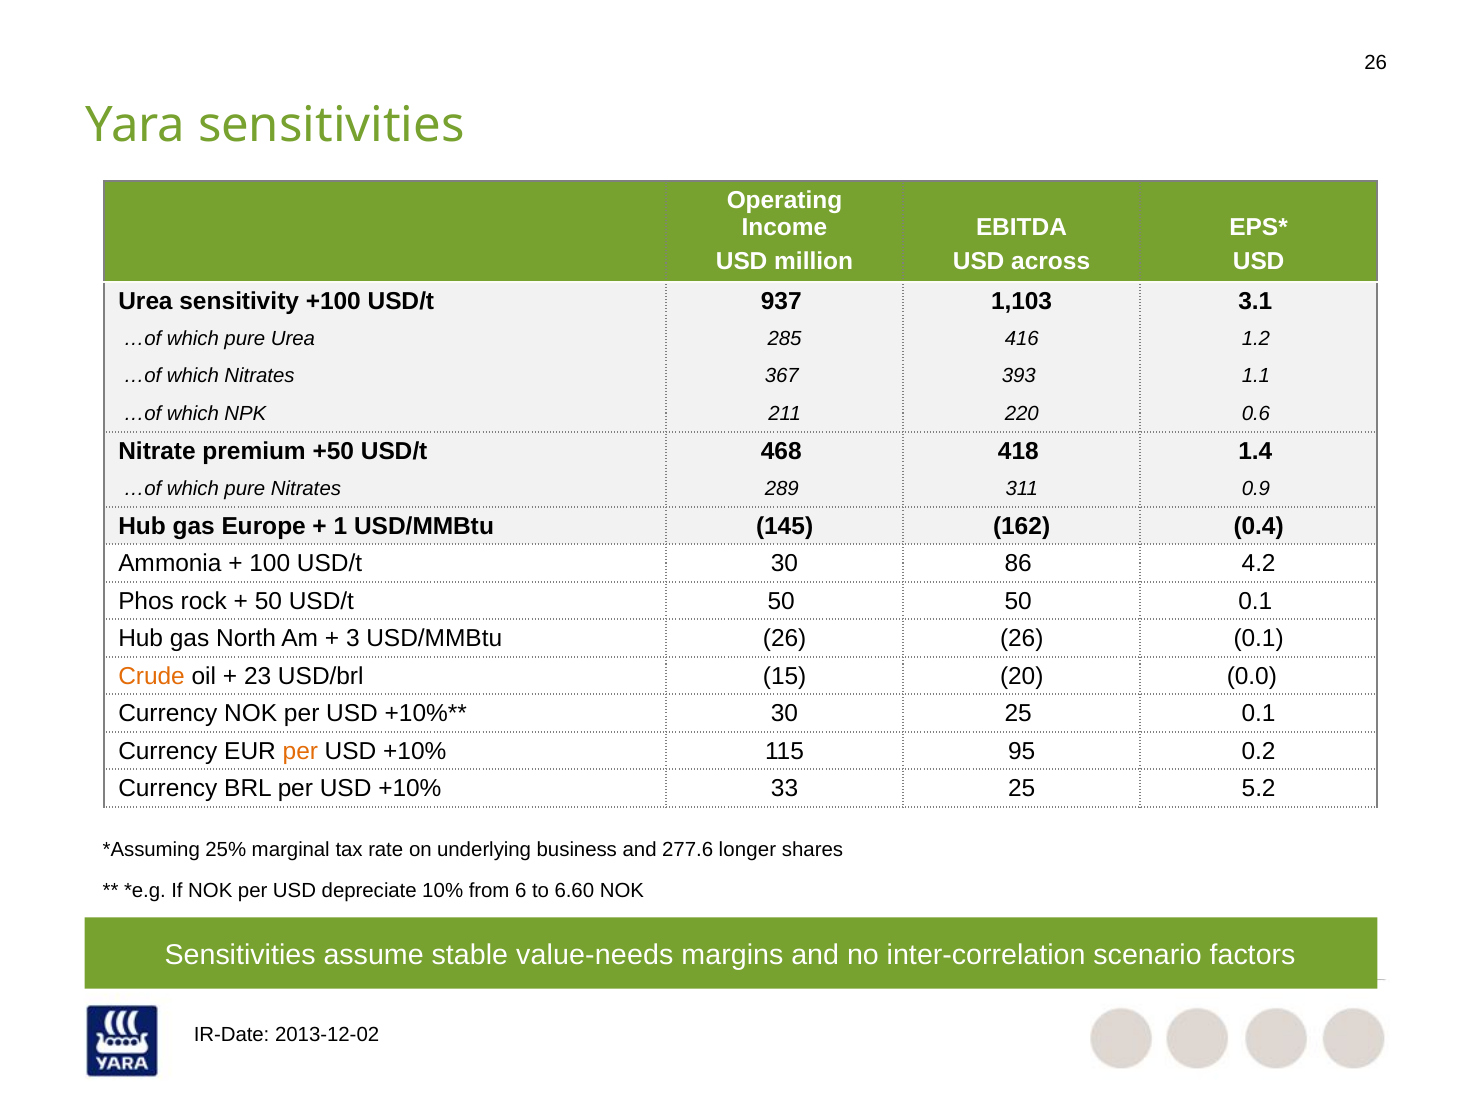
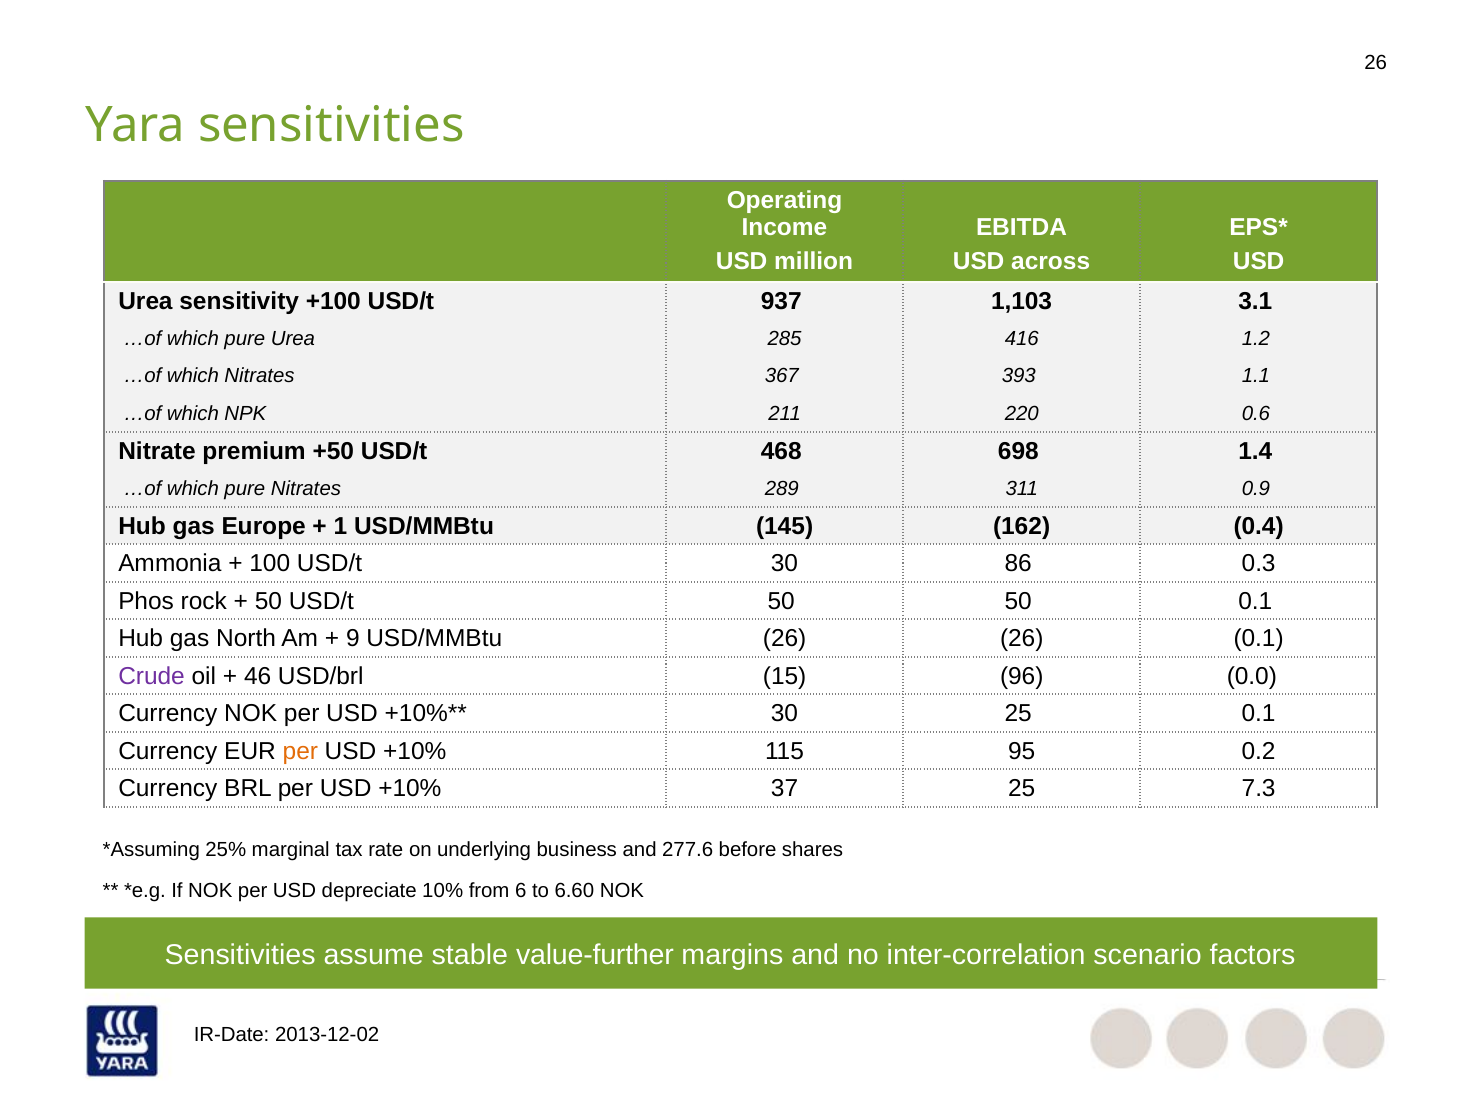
418: 418 -> 698
4.2: 4.2 -> 0.3
3: 3 -> 9
Crude colour: orange -> purple
23: 23 -> 46
20: 20 -> 96
33: 33 -> 37
5.2: 5.2 -> 7.3
longer: longer -> before
value-needs: value-needs -> value-further
